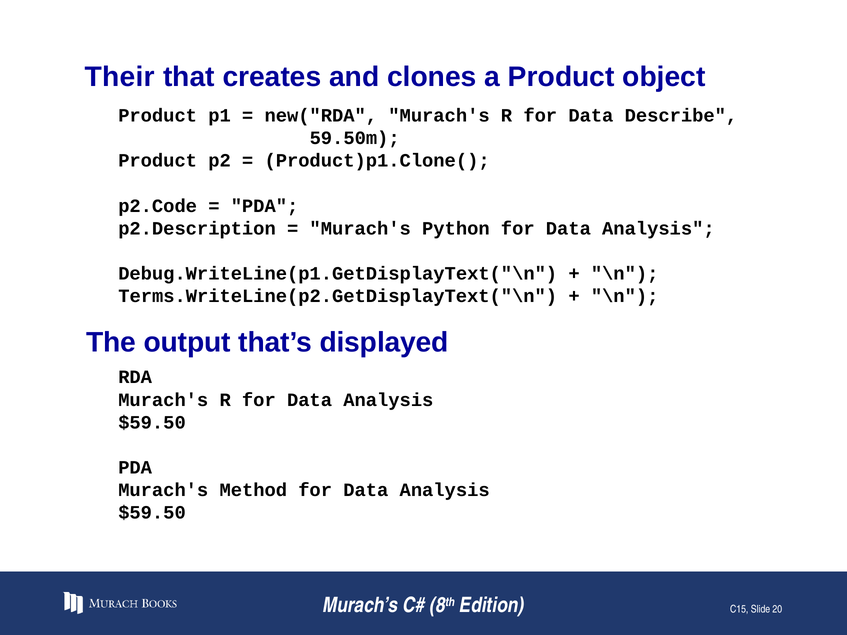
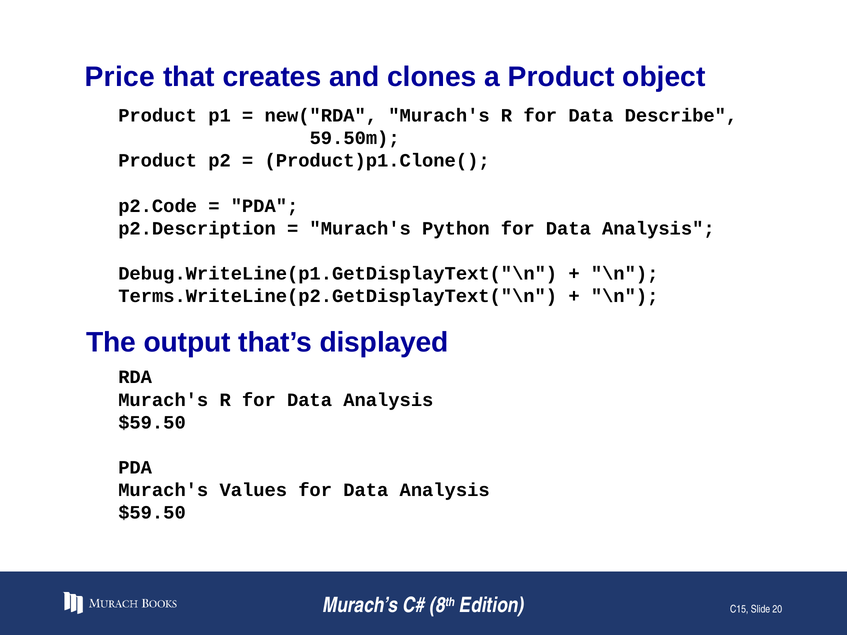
Their: Their -> Price
Method: Method -> Values
